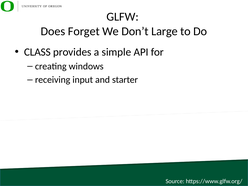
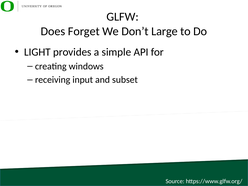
CLASS: CLASS -> LIGHT
starter: starter -> subset
